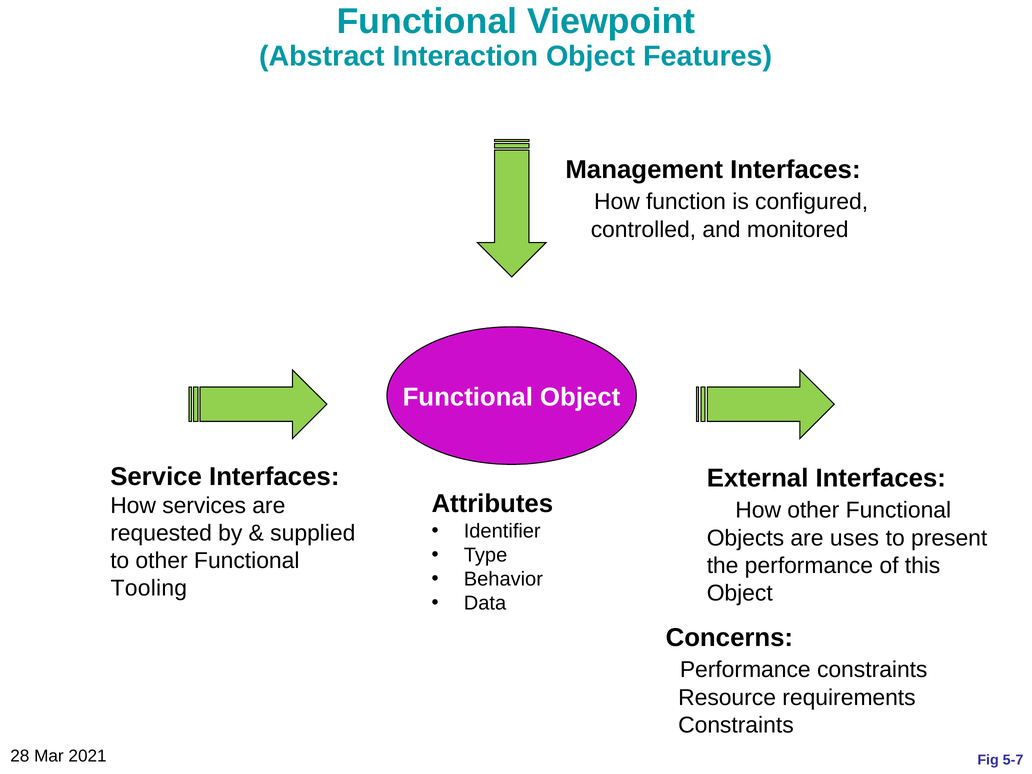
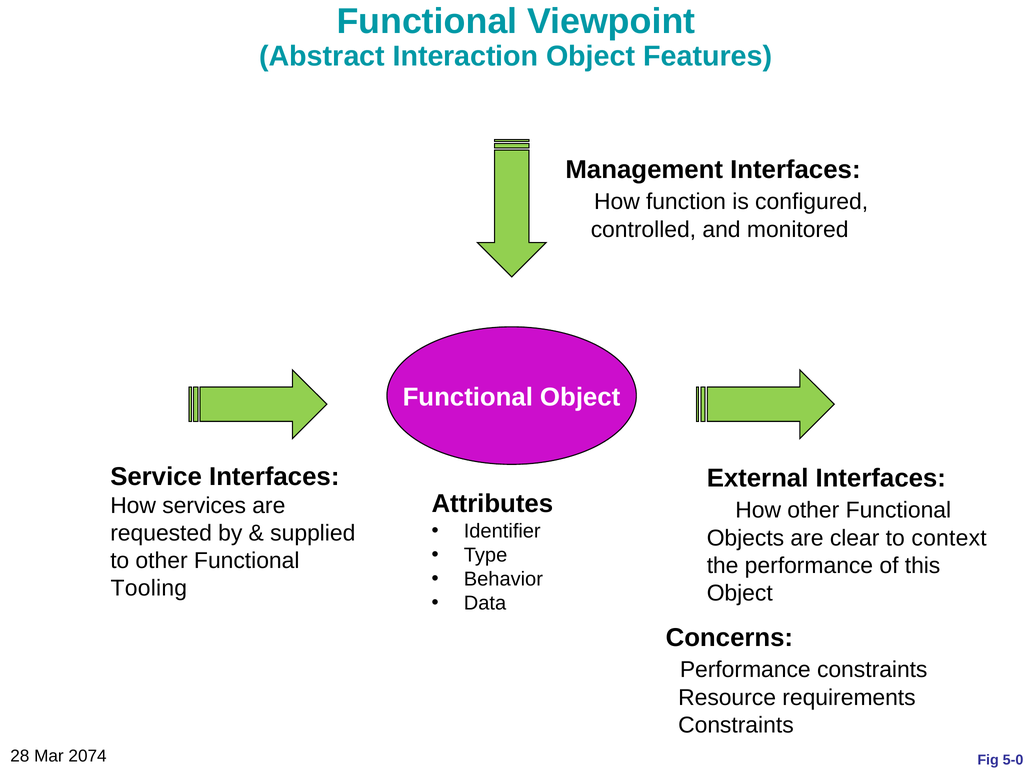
uses: uses -> clear
present: present -> context
2021: 2021 -> 2074
5-7: 5-7 -> 5-0
